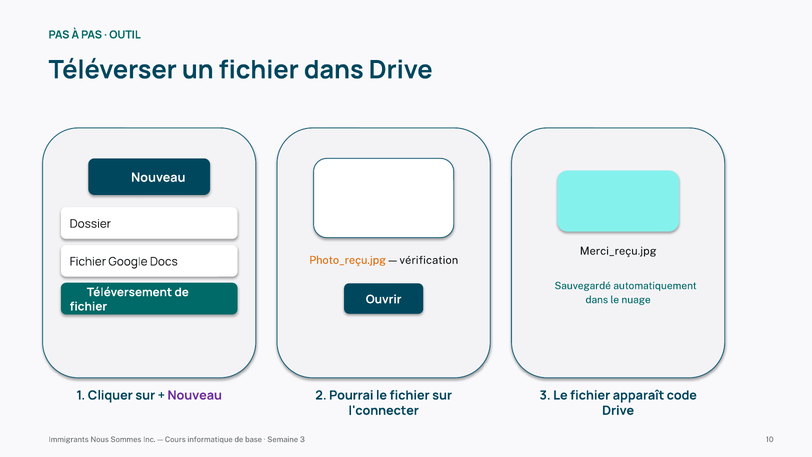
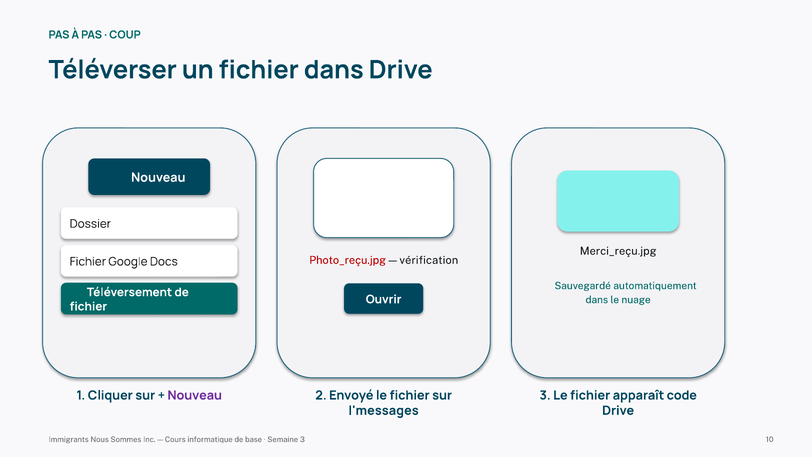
OUTIL: OUTIL -> COUP
Photo_reçu.jpg colour: orange -> red
Pourrai: Pourrai -> Envoyé
l'connecter: l'connecter -> l'messages
